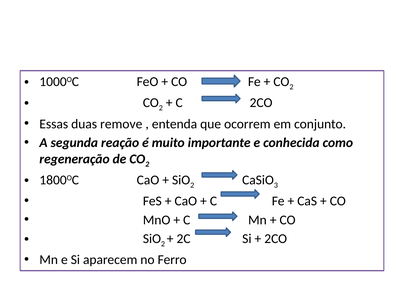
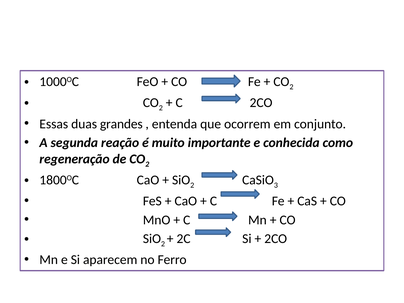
remove: remove -> grandes
